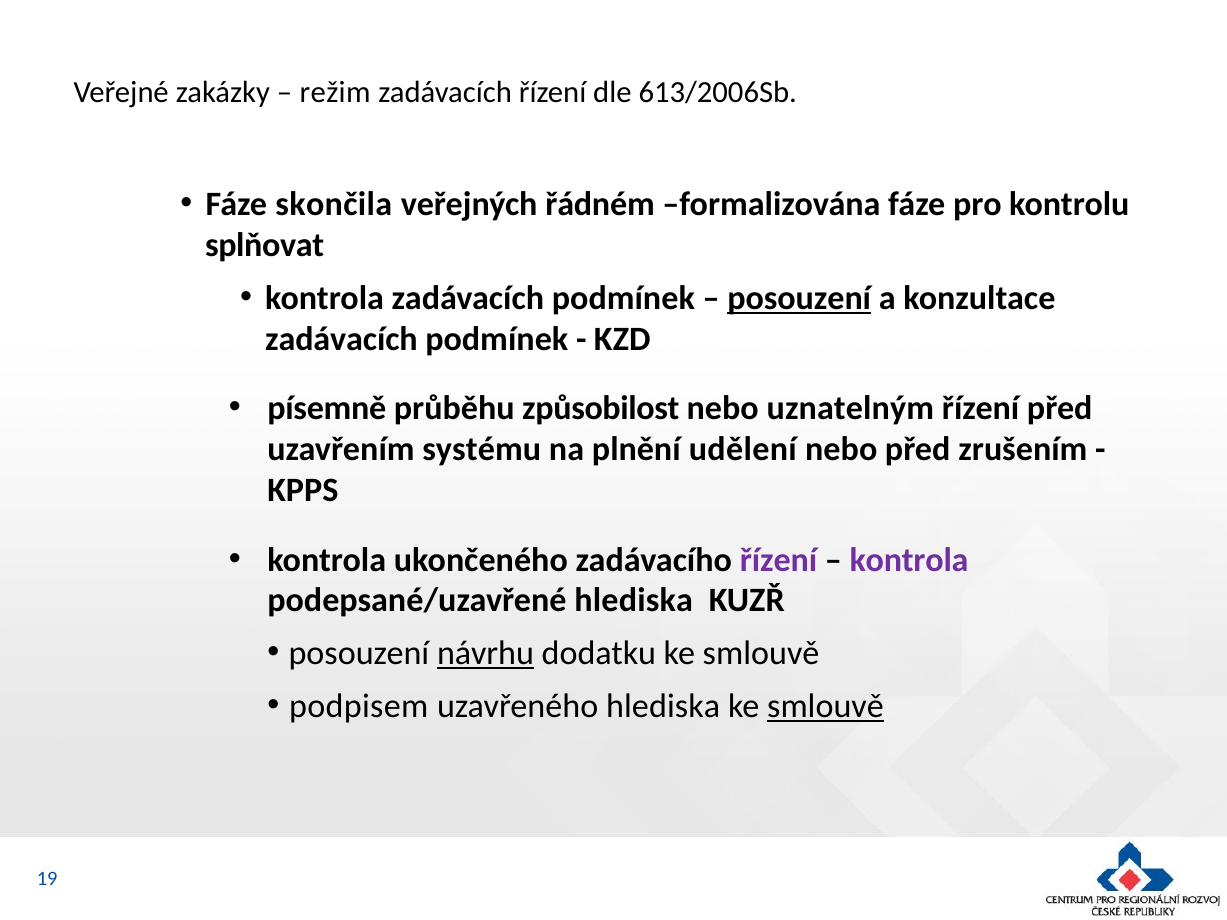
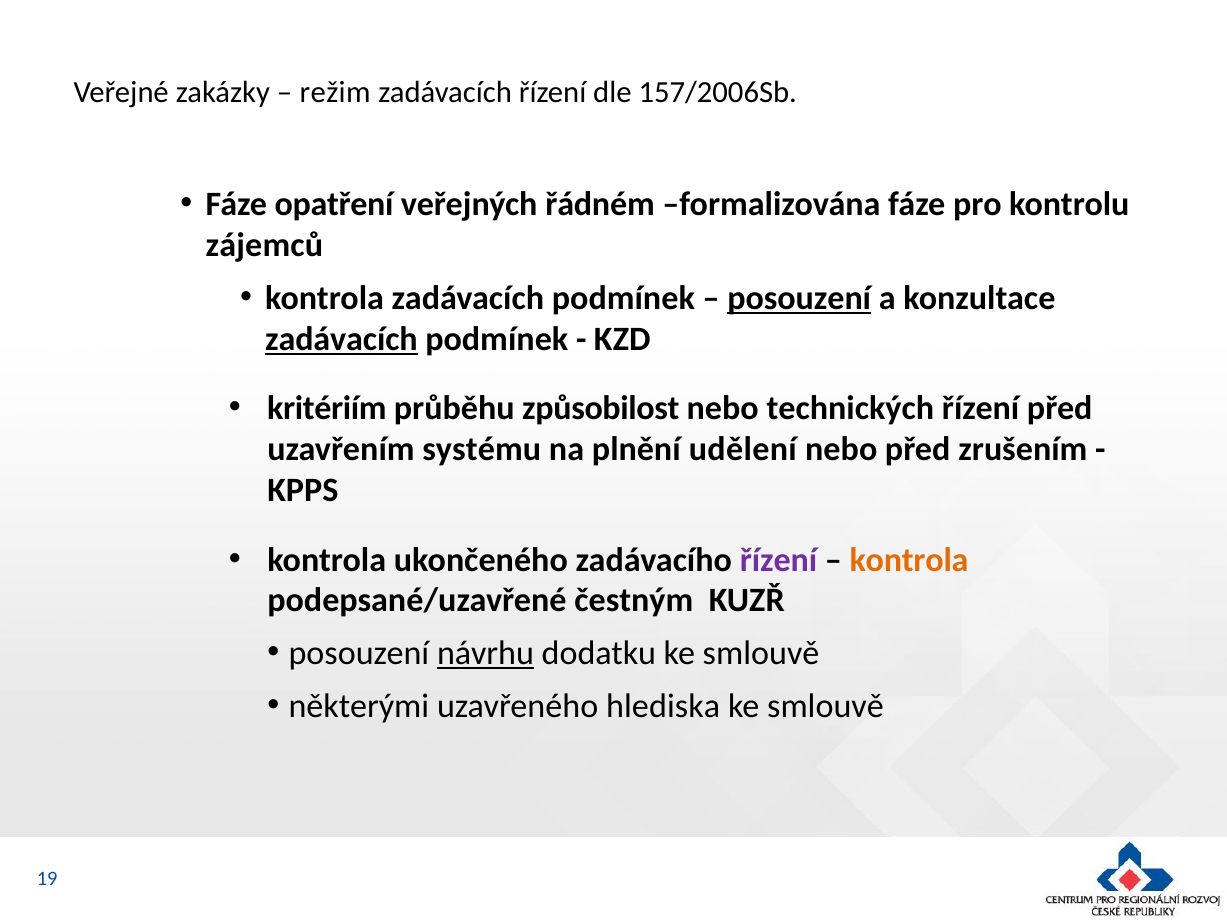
613/2006Sb: 613/2006Sb -> 157/2006Sb
skončila: skončila -> opatření
splňovat: splňovat -> zájemců
zadávacích at (341, 339) underline: none -> present
písemně: písemně -> kritériím
uznatelným: uznatelným -> technických
kontrola at (909, 560) colour: purple -> orange
podepsané/uzavřené hlediska: hlediska -> čestným
podpisem: podpisem -> některými
smlouvě at (825, 707) underline: present -> none
